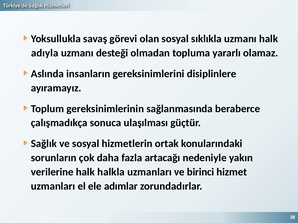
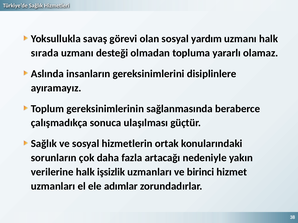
sıklıkla: sıklıkla -> yardım
adıyla: adıyla -> sırada
halkla: halkla -> işsizlik
